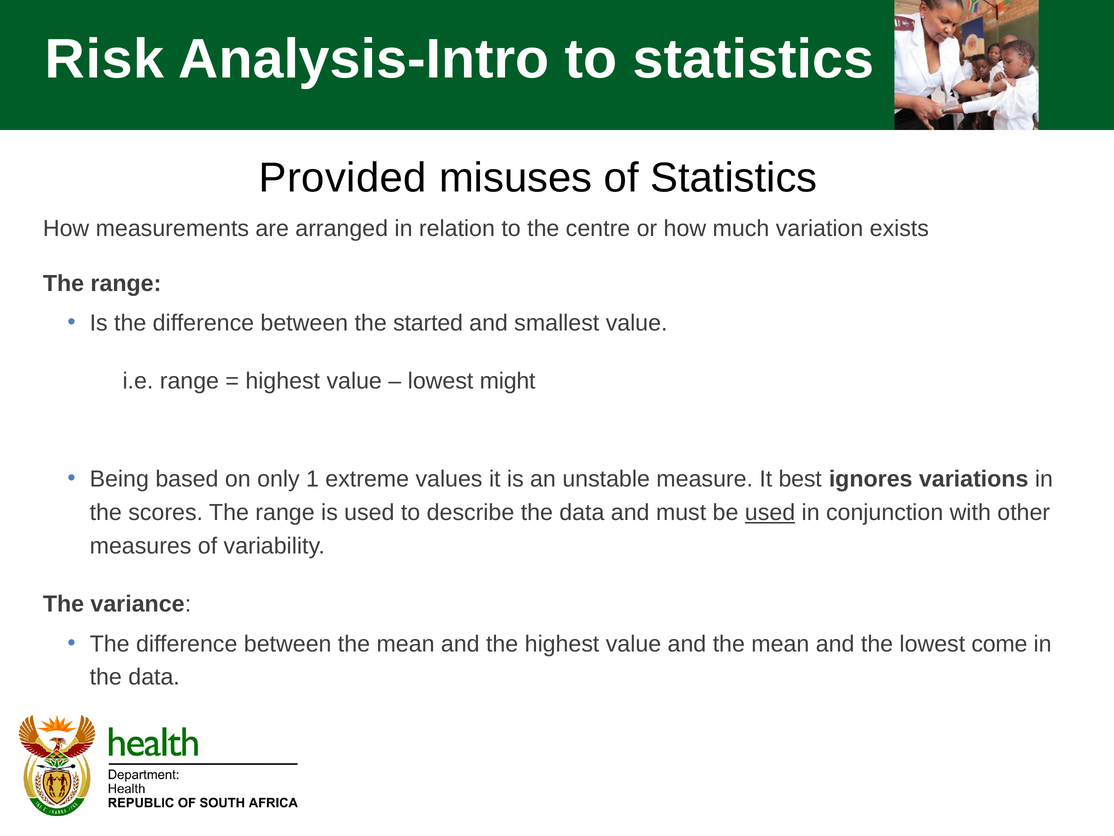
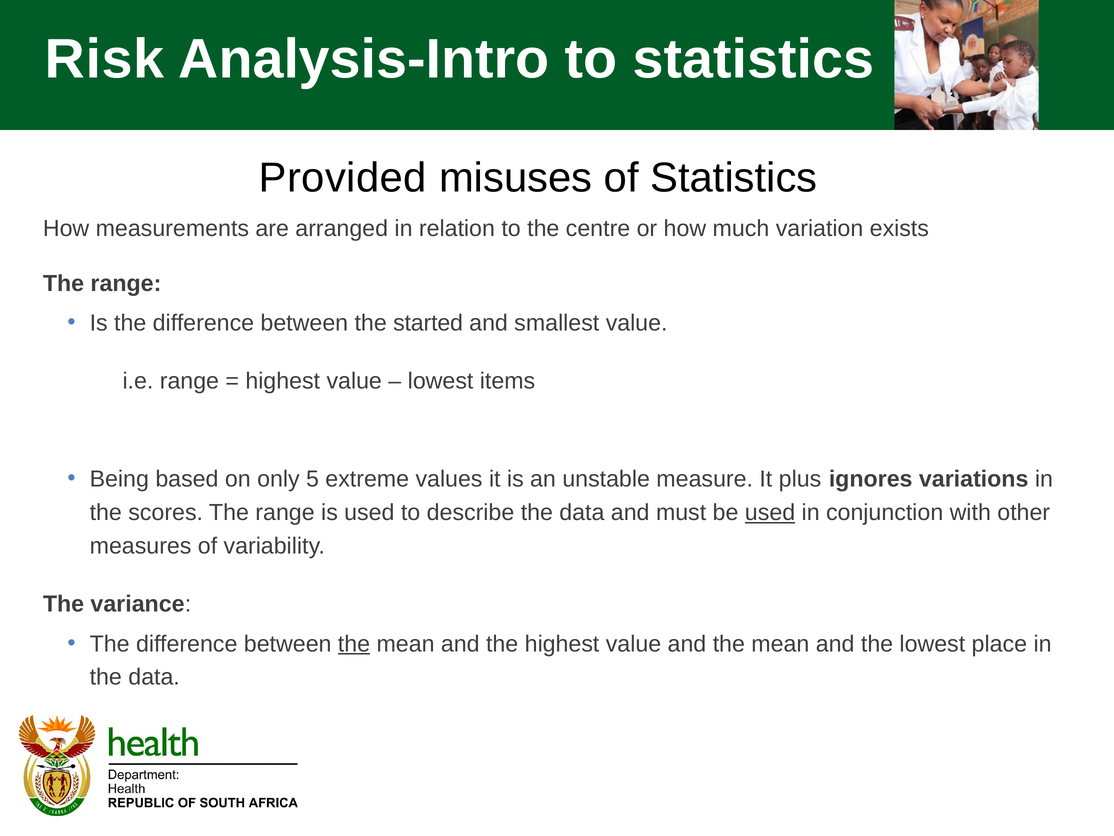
might: might -> items
1: 1 -> 5
best: best -> plus
the at (354, 643) underline: none -> present
come: come -> place
